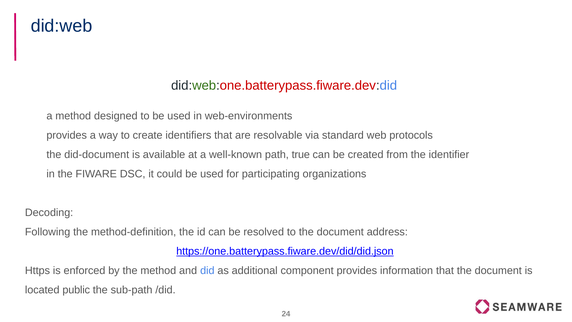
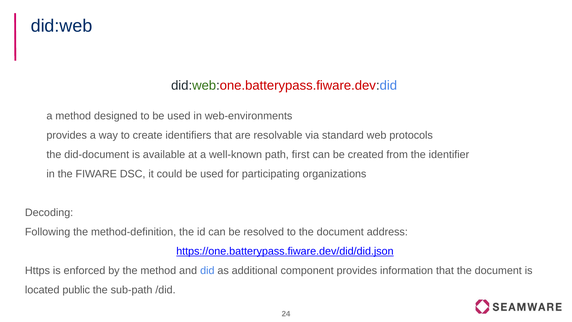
true: true -> first
